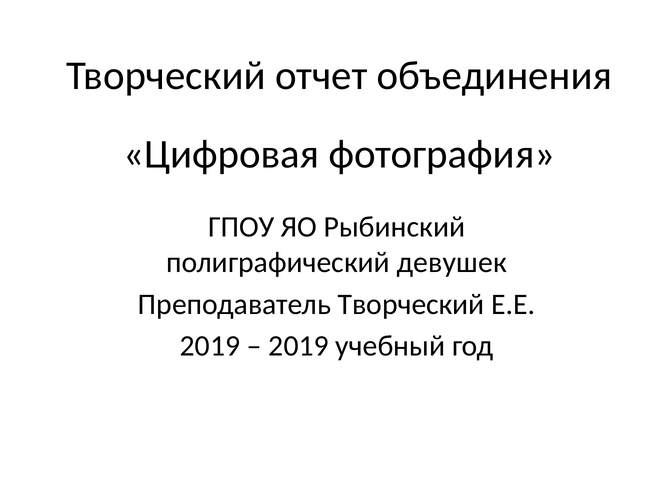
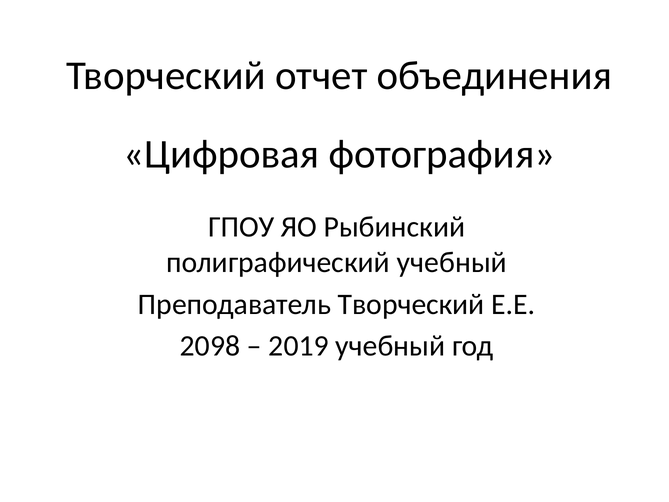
полиграфический девушек: девушек -> учебный
2019 at (210, 346): 2019 -> 2098
